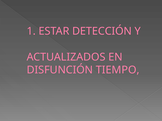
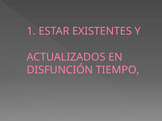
DETECCIÓN: DETECCIÓN -> EXISTENTES
